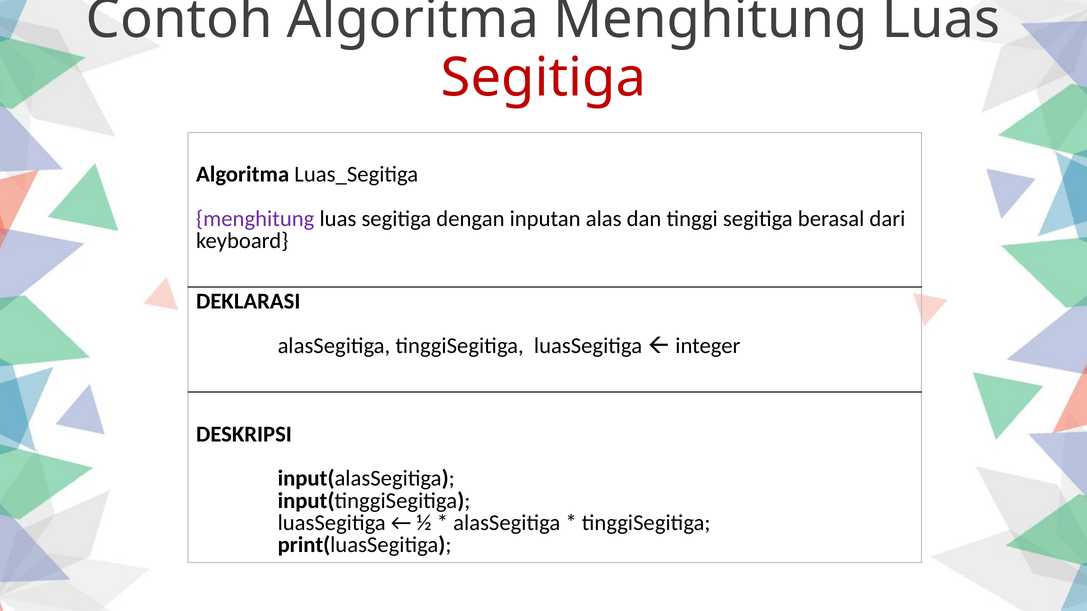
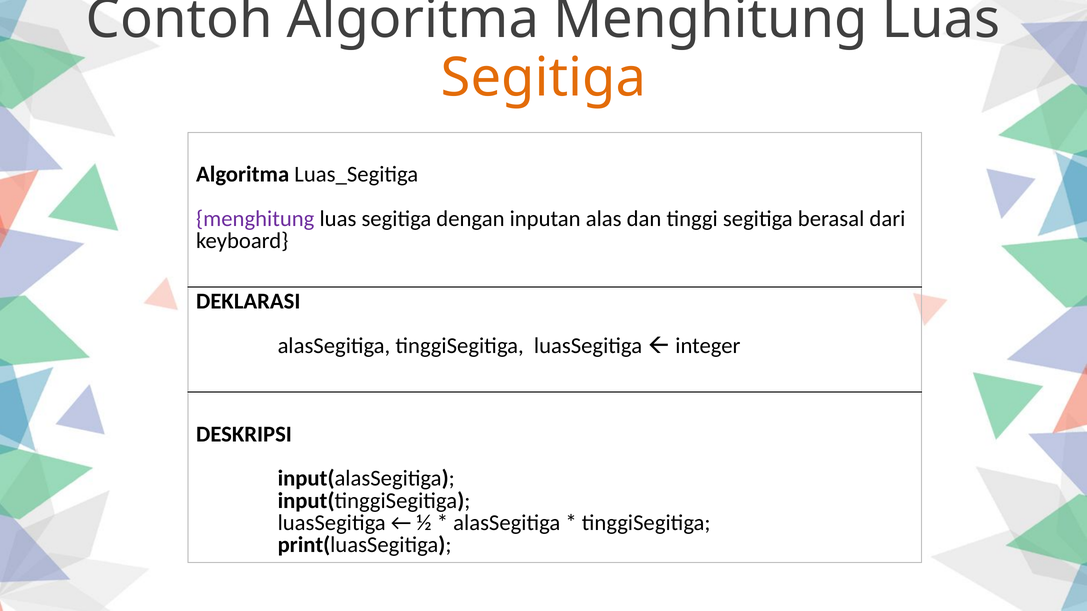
Segitiga at (543, 78) colour: red -> orange
